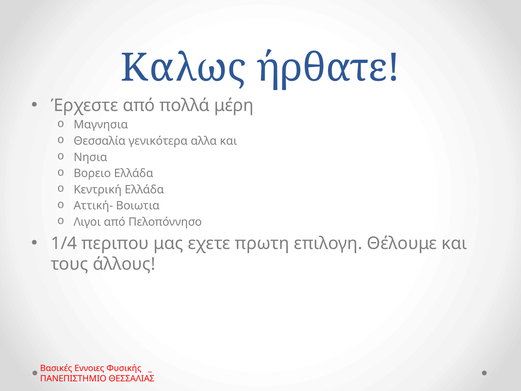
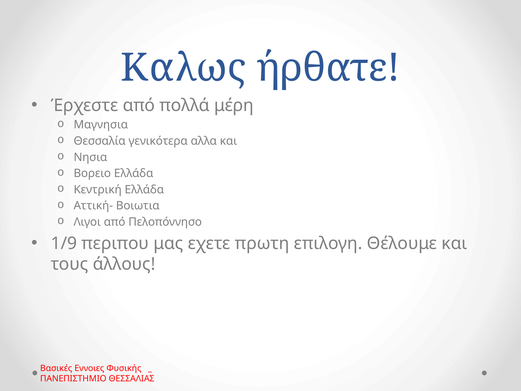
1/4: 1/4 -> 1/9
